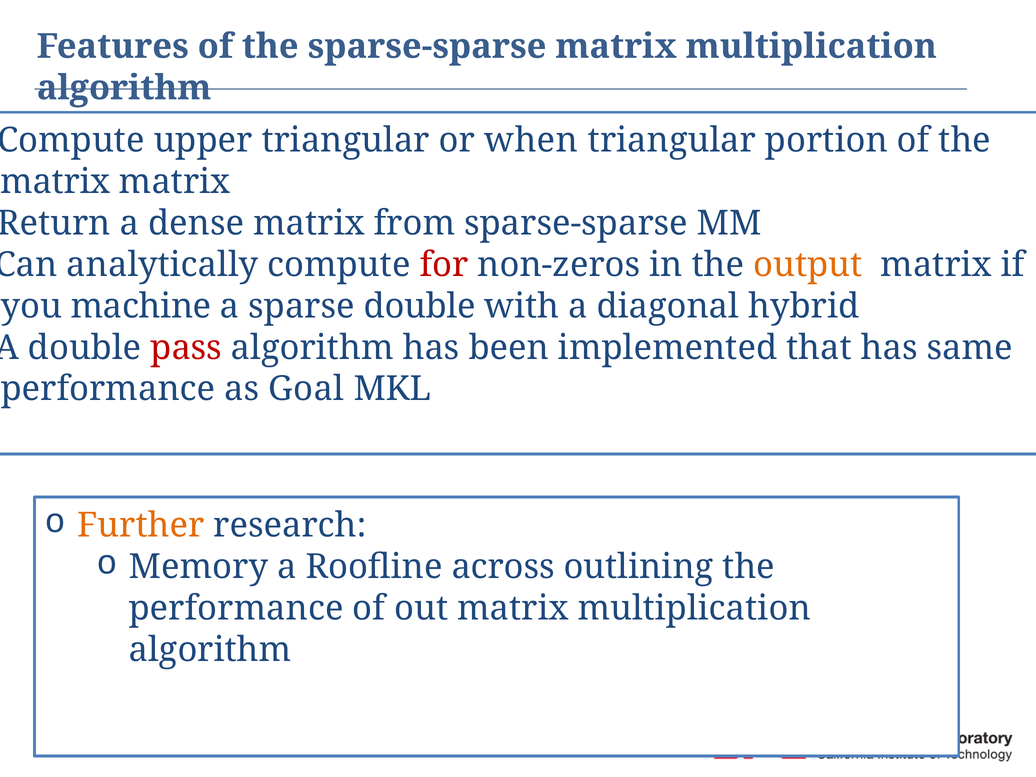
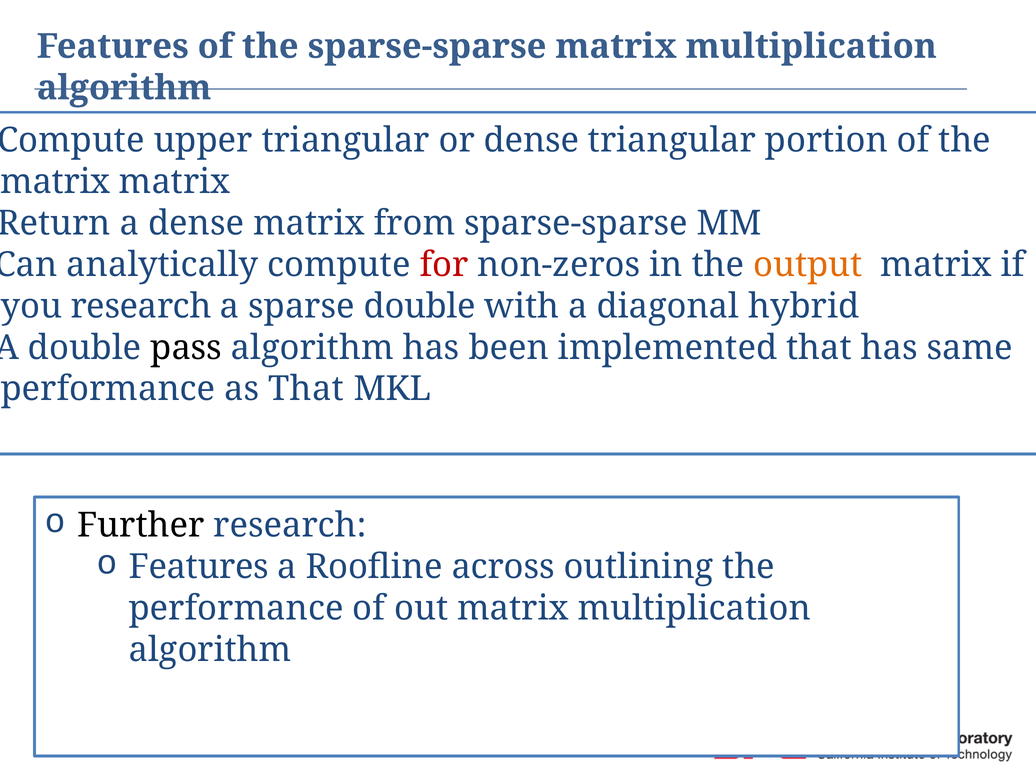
or when: when -> dense
you machine: machine -> research
pass colour: red -> black
as Goal: Goal -> That
Further colour: orange -> black
Memory at (199, 567): Memory -> Features
